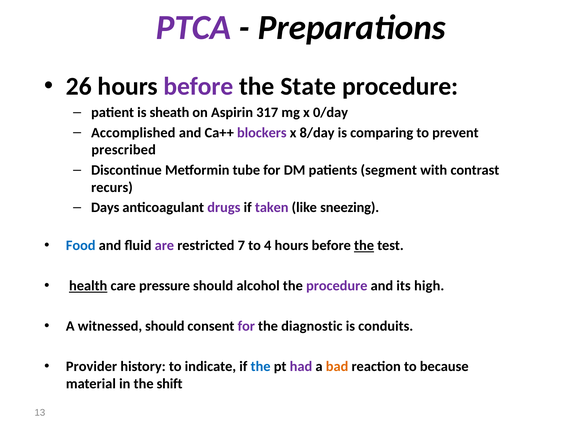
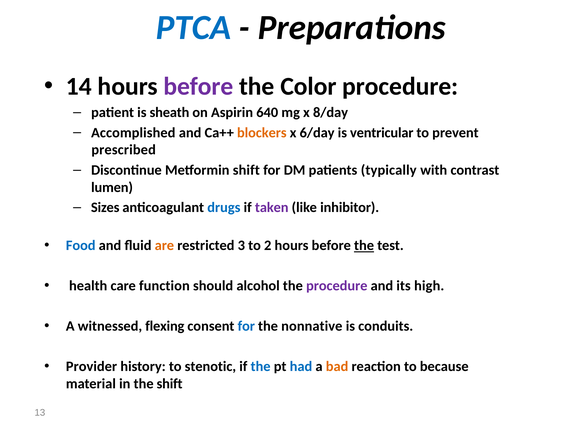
PTCA colour: purple -> blue
26: 26 -> 14
State: State -> Color
317: 317 -> 640
0/day: 0/day -> 8/day
blockers colour: purple -> orange
8/day: 8/day -> 6/day
comparing: comparing -> ventricular
Metformin tube: tube -> shift
segment: segment -> typically
recurs: recurs -> lumen
Days: Days -> Sizes
drugs colour: purple -> blue
sneezing: sneezing -> inhibitor
are colour: purple -> orange
7: 7 -> 3
4: 4 -> 2
health underline: present -> none
pressure: pressure -> function
witnessed should: should -> flexing
for at (246, 326) colour: purple -> blue
diagnostic: diagnostic -> nonnative
indicate: indicate -> stenotic
had colour: purple -> blue
